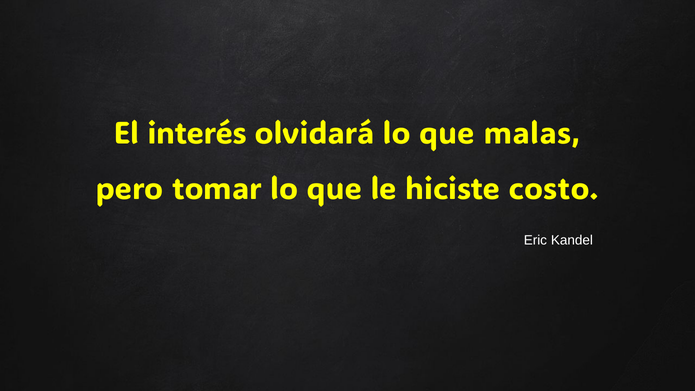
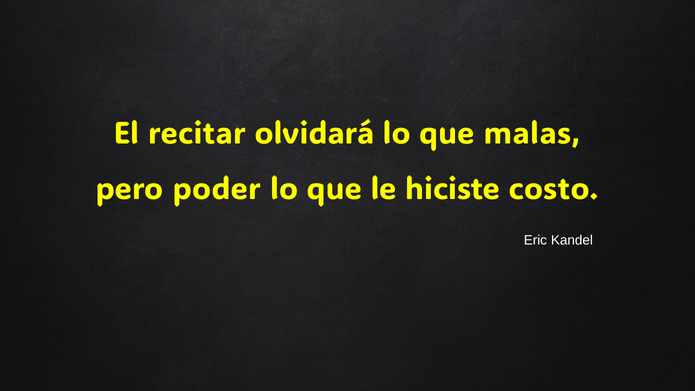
interés: interés -> recitar
tomar: tomar -> poder
